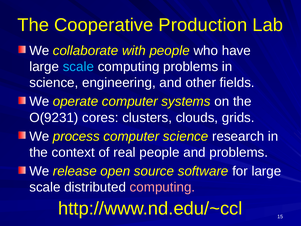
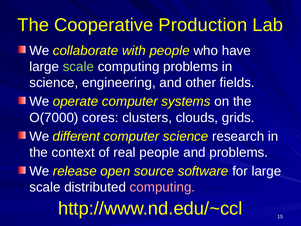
scale at (78, 67) colour: light blue -> light green
O(9231: O(9231 -> O(7000
process: process -> different
